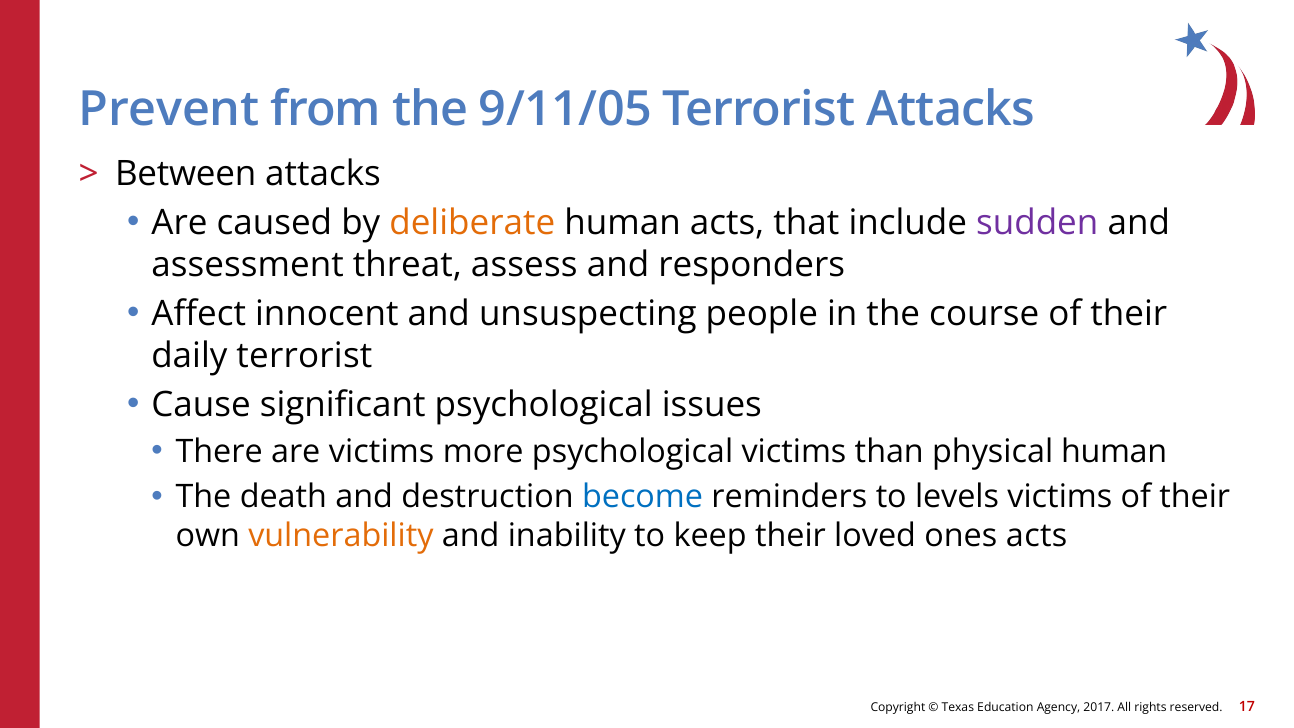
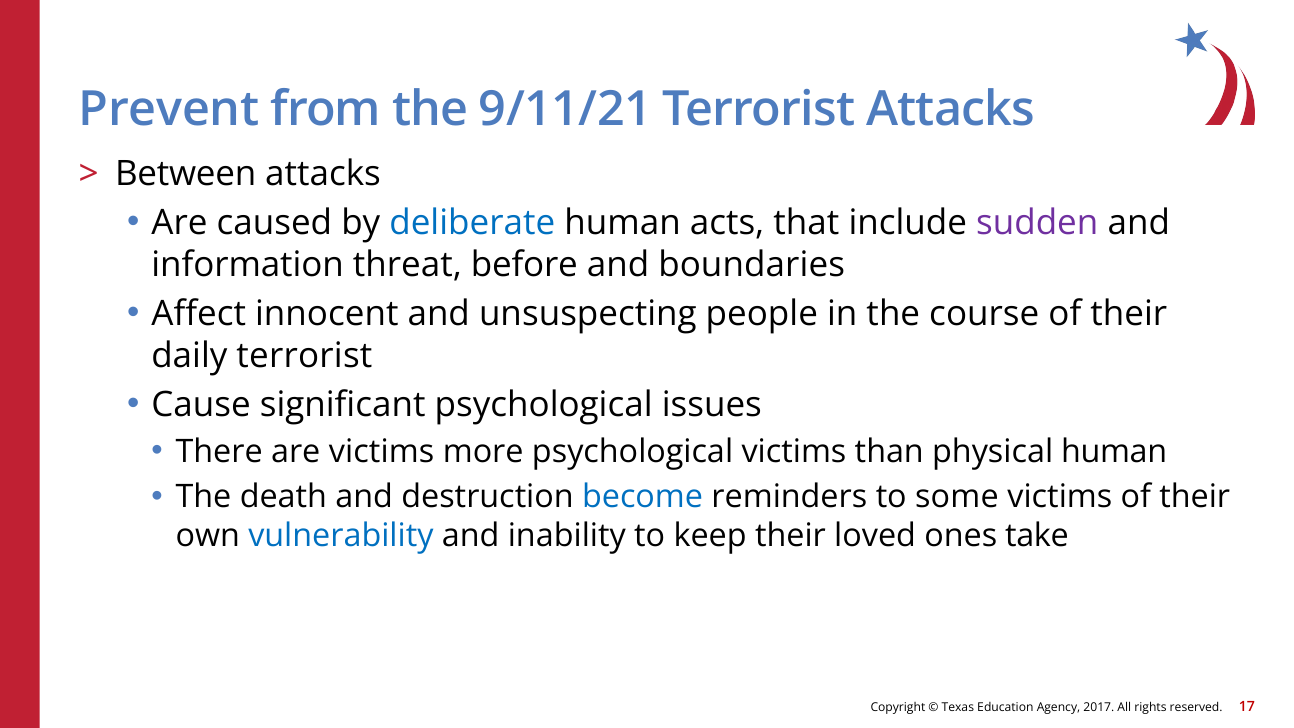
9/11/05: 9/11/05 -> 9/11/21
deliberate colour: orange -> blue
assessment: assessment -> information
assess: assess -> before
responders: responders -> boundaries
levels: levels -> some
vulnerability colour: orange -> blue
ones acts: acts -> take
